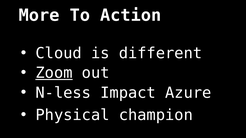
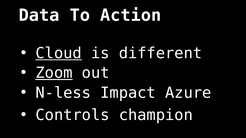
More: More -> Data
Cloud underline: none -> present
Physical: Physical -> Controls
